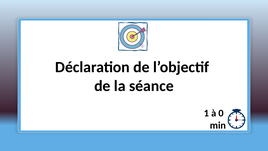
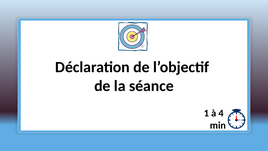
0: 0 -> 4
